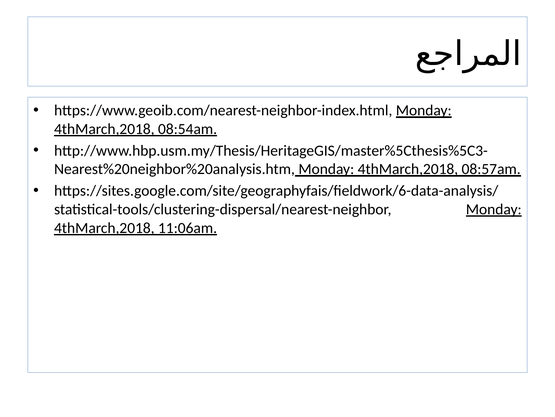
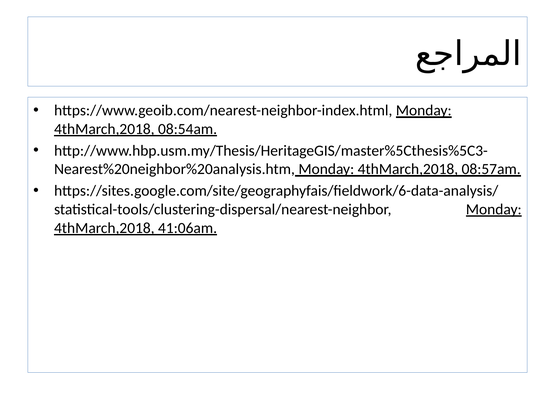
11:06am: 11:06am -> 41:06am
